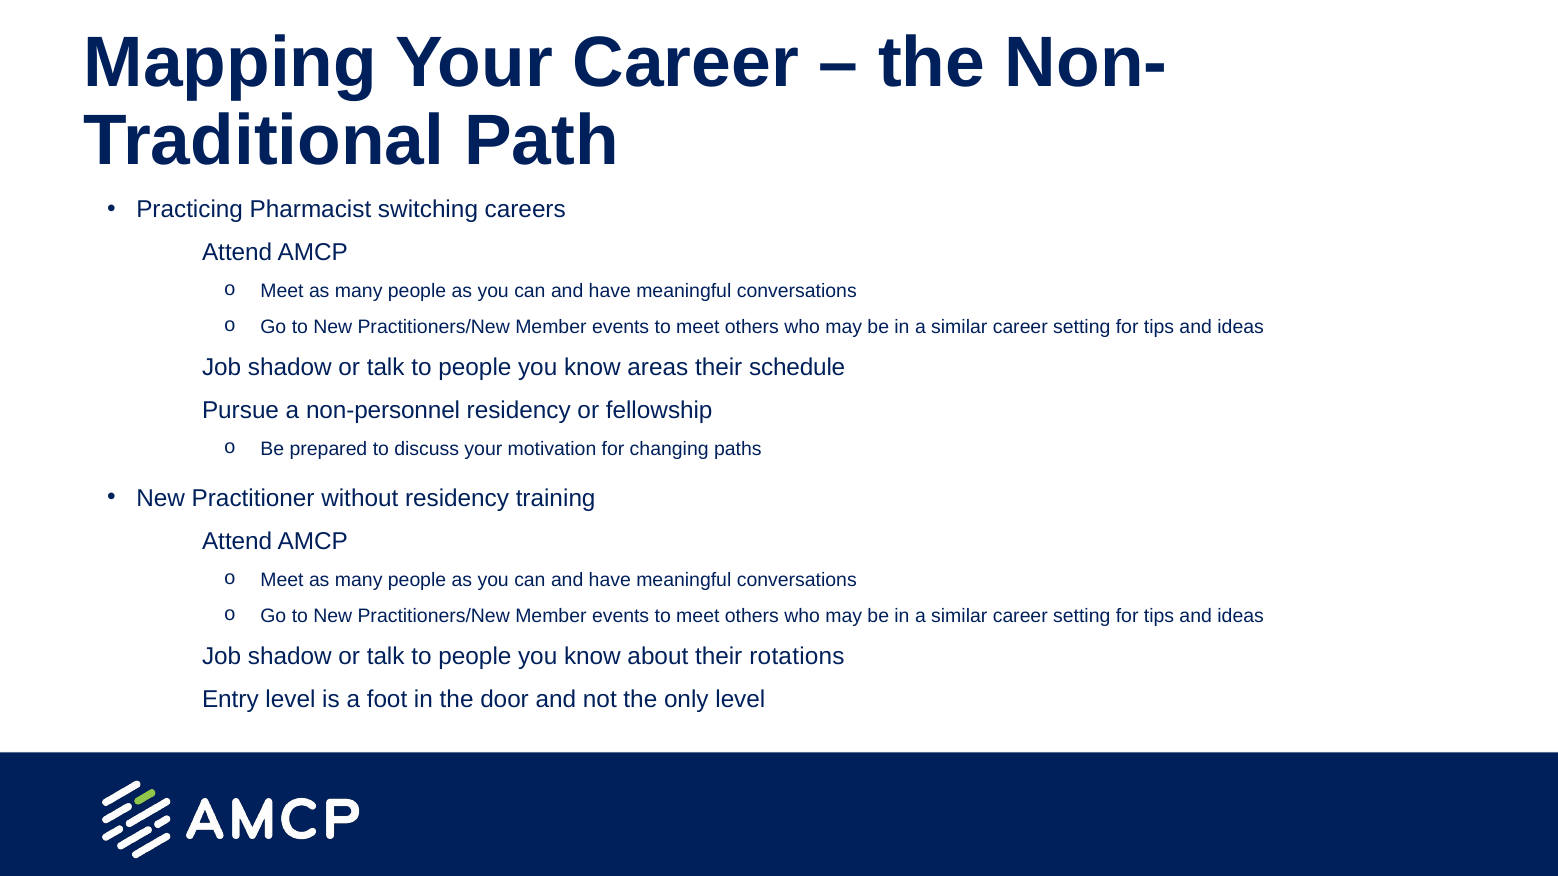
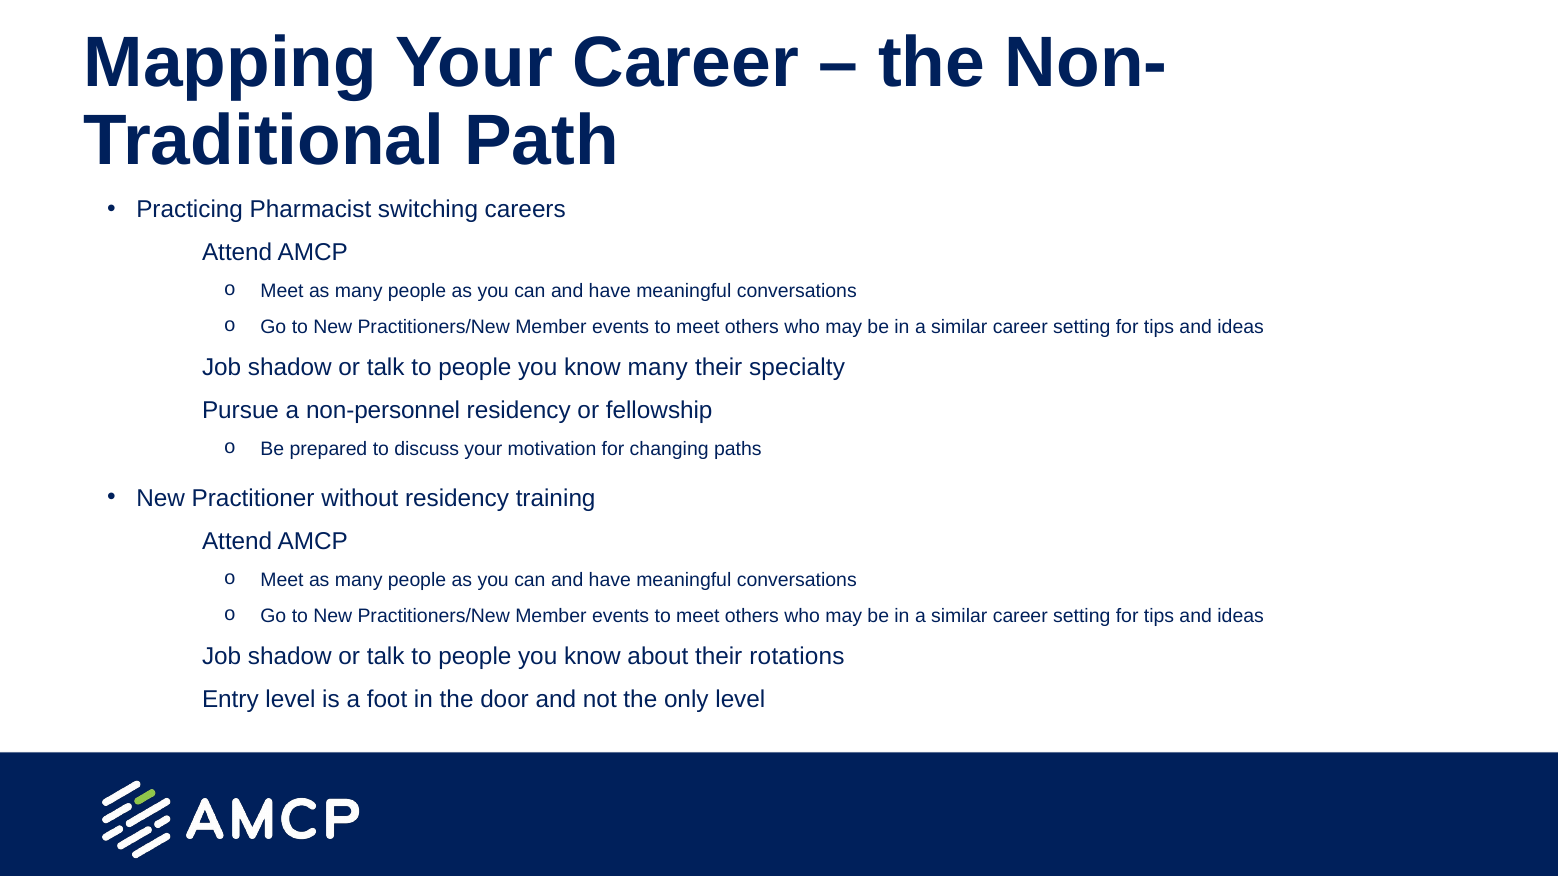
know areas: areas -> many
schedule: schedule -> specialty
